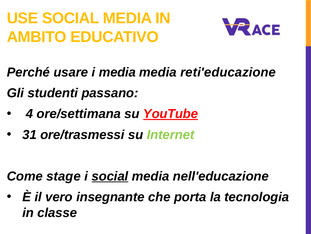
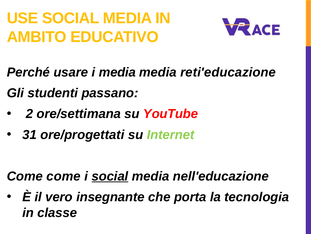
4: 4 -> 2
YouTube underline: present -> none
ore/trasmessi: ore/trasmessi -> ore/progettati
Come stage: stage -> come
